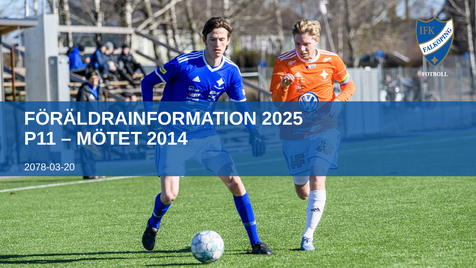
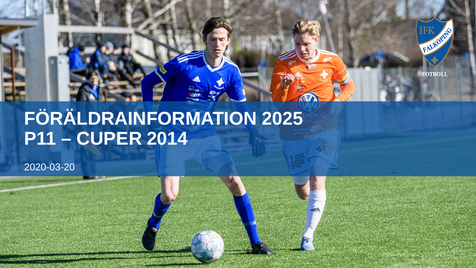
MÖTET: MÖTET -> CUPER
2078-03-20: 2078-03-20 -> 2020-03-20
